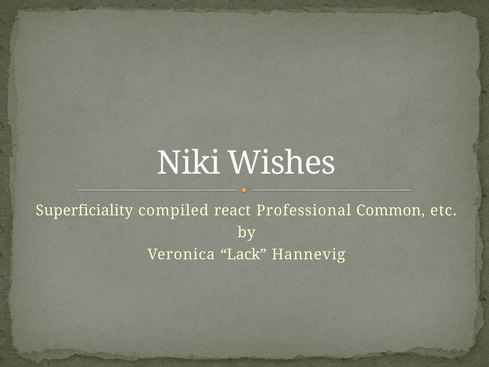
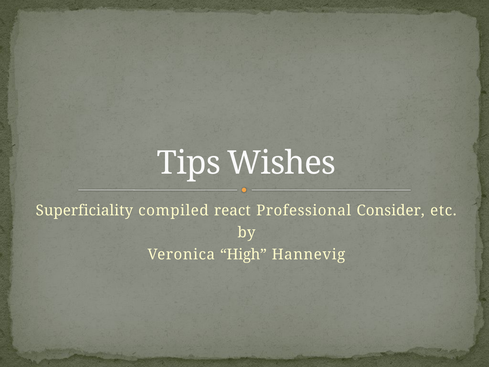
Niki: Niki -> Tips
Common: Common -> Consider
Lack: Lack -> High
